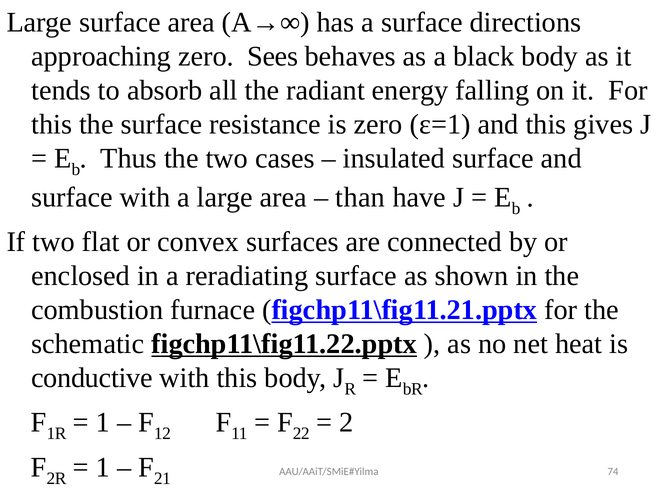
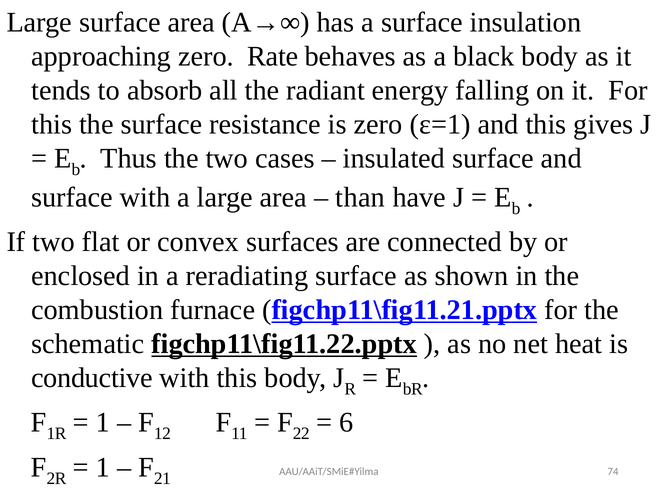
directions: directions -> insulation
Sees: Sees -> Rate
2: 2 -> 6
